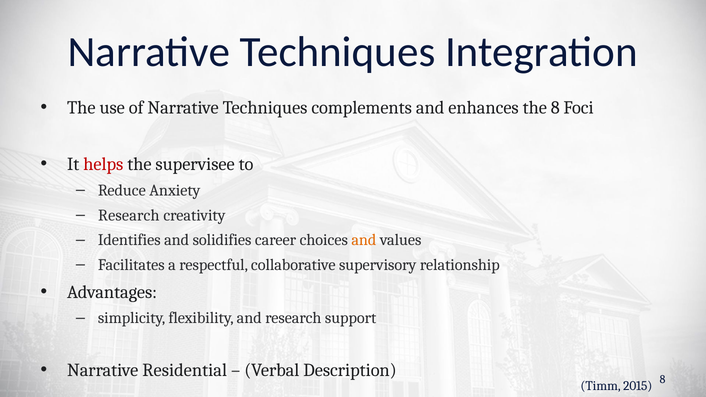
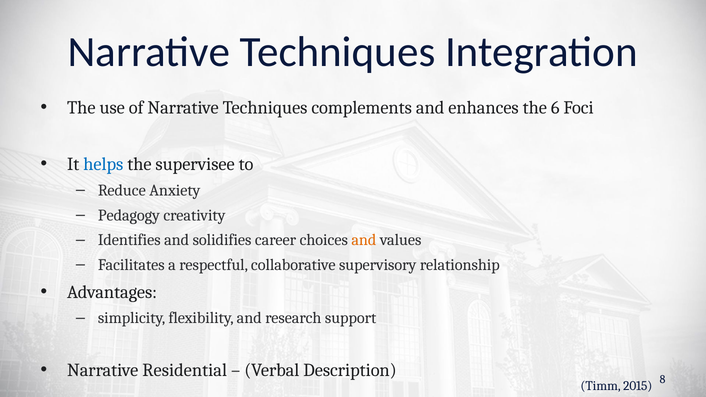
the 8: 8 -> 6
helps colour: red -> blue
Research at (129, 215): Research -> Pedagogy
